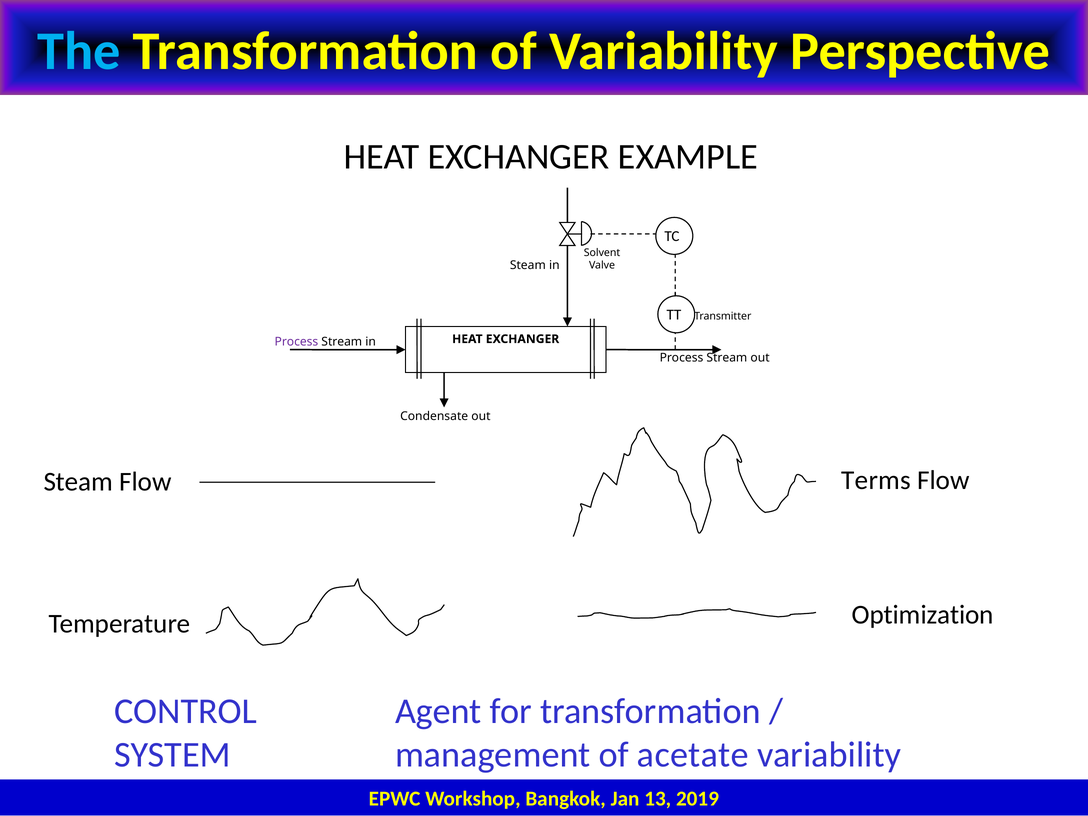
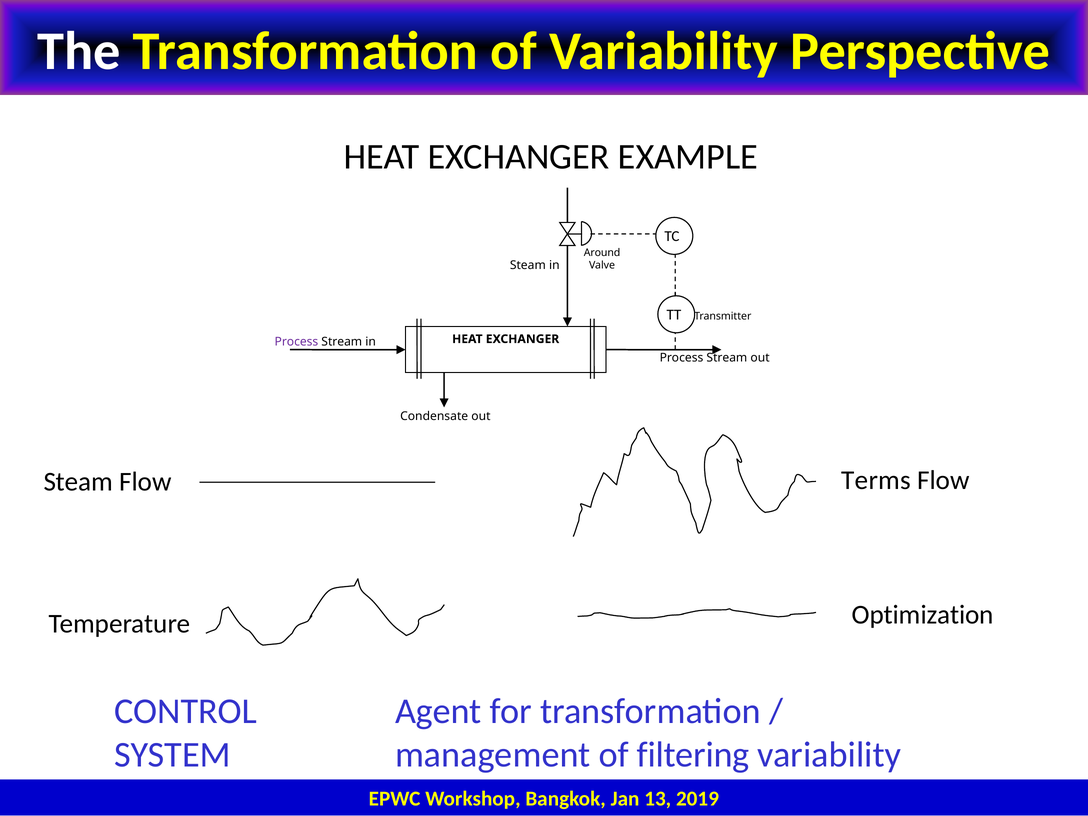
The colour: light blue -> white
Solvent: Solvent -> Around
acetate: acetate -> filtering
